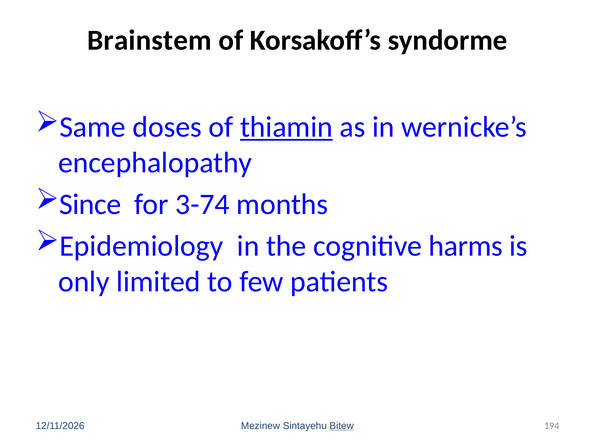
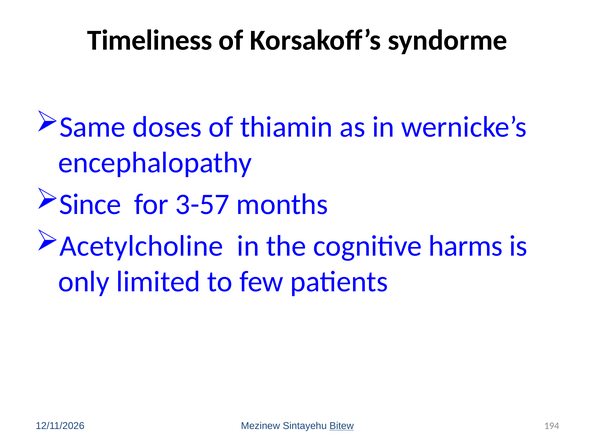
Brainstem: Brainstem -> Timeliness
thiamin underline: present -> none
3-74: 3-74 -> 3-57
Epidemiology: Epidemiology -> Acetylcholine
